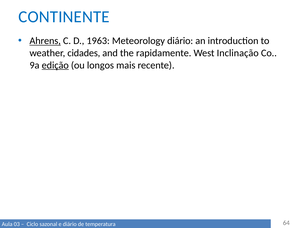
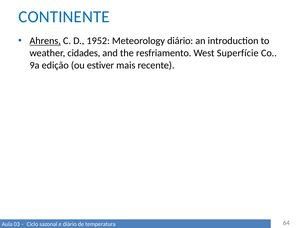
1963: 1963 -> 1952
rapidamente: rapidamente -> resfriamento
Inclinação: Inclinação -> Superfície
edição underline: present -> none
longos: longos -> estiver
